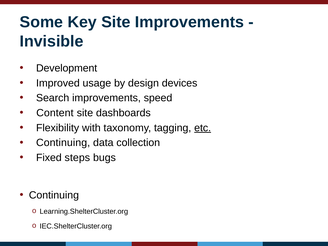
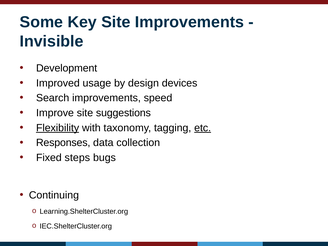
Content: Content -> Improve
dashboards: dashboards -> suggestions
Flexibility underline: none -> present
Continuing at (63, 143): Continuing -> Responses
